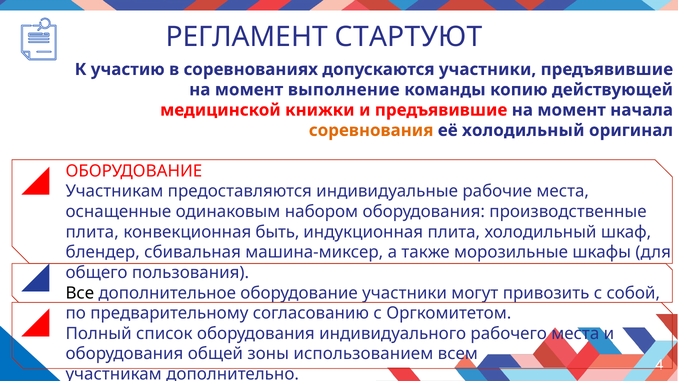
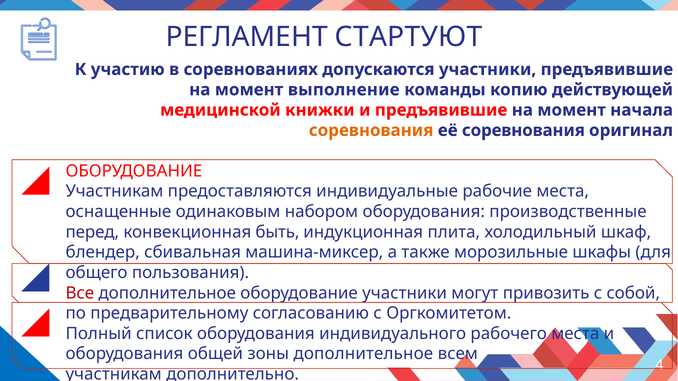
её холодильный: холодильный -> соревнования
плита at (92, 232): плита -> перед
Все colour: black -> red
зоны использованием: использованием -> дополнительное
